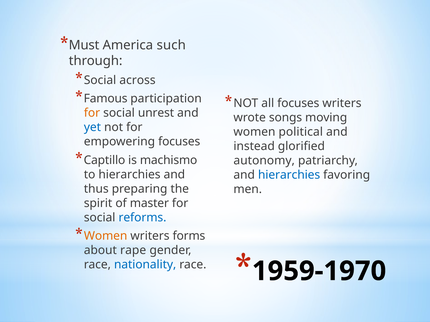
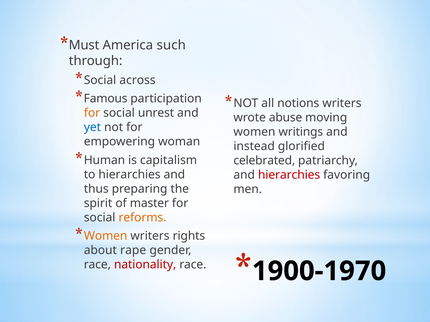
all focuses: focuses -> notions
songs: songs -> abuse
political: political -> writings
empowering focuses: focuses -> woman
Captillo: Captillo -> Human
machismo: machismo -> capitalism
autonomy: autonomy -> celebrated
hierarchies at (289, 175) colour: blue -> red
reforms colour: blue -> orange
forms: forms -> rights
1959-1970: 1959-1970 -> 1900-1970
nationality colour: blue -> red
